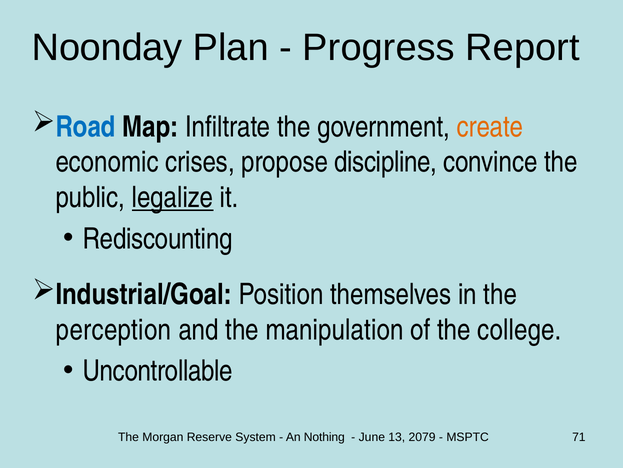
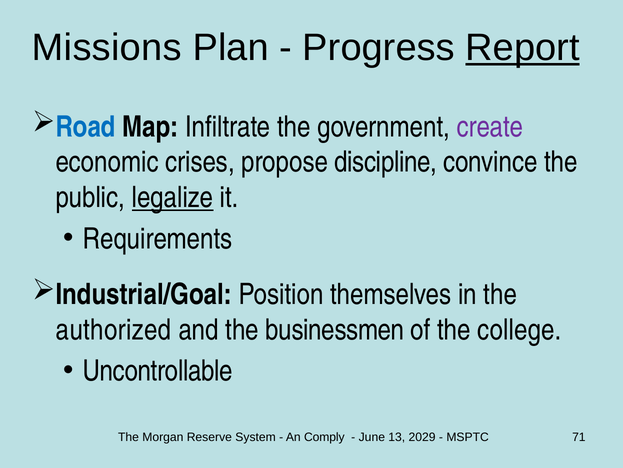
Noonday: Noonday -> Missions
Report underline: none -> present
create colour: orange -> purple
Rediscounting: Rediscounting -> Requirements
perception: perception -> authorized
manipulation: manipulation -> businessmen
Nothing: Nothing -> Comply
2079: 2079 -> 2029
